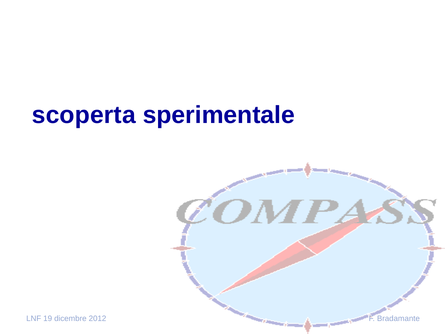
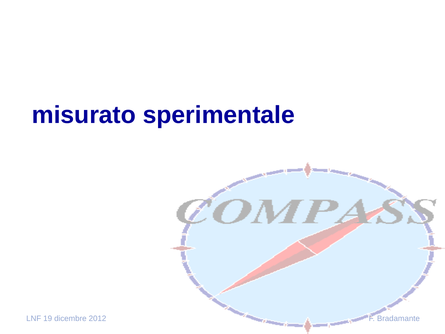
scoperta: scoperta -> misurato
